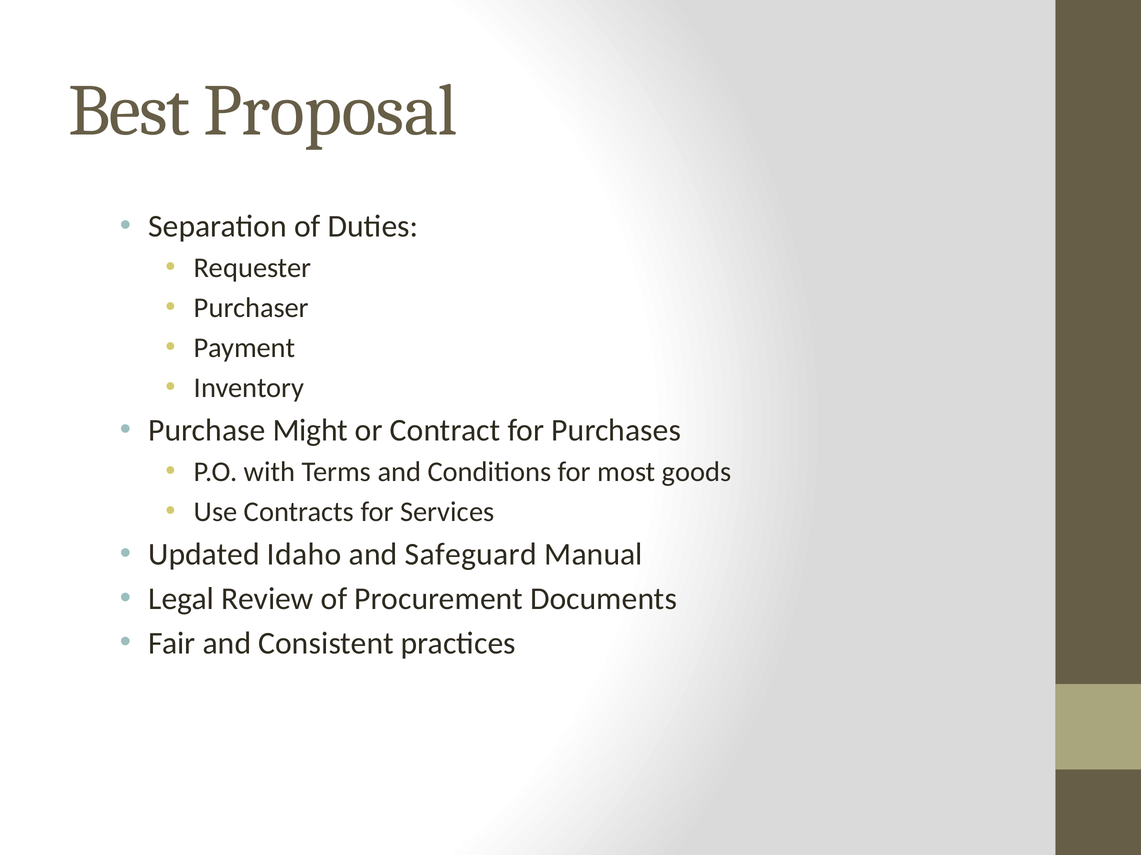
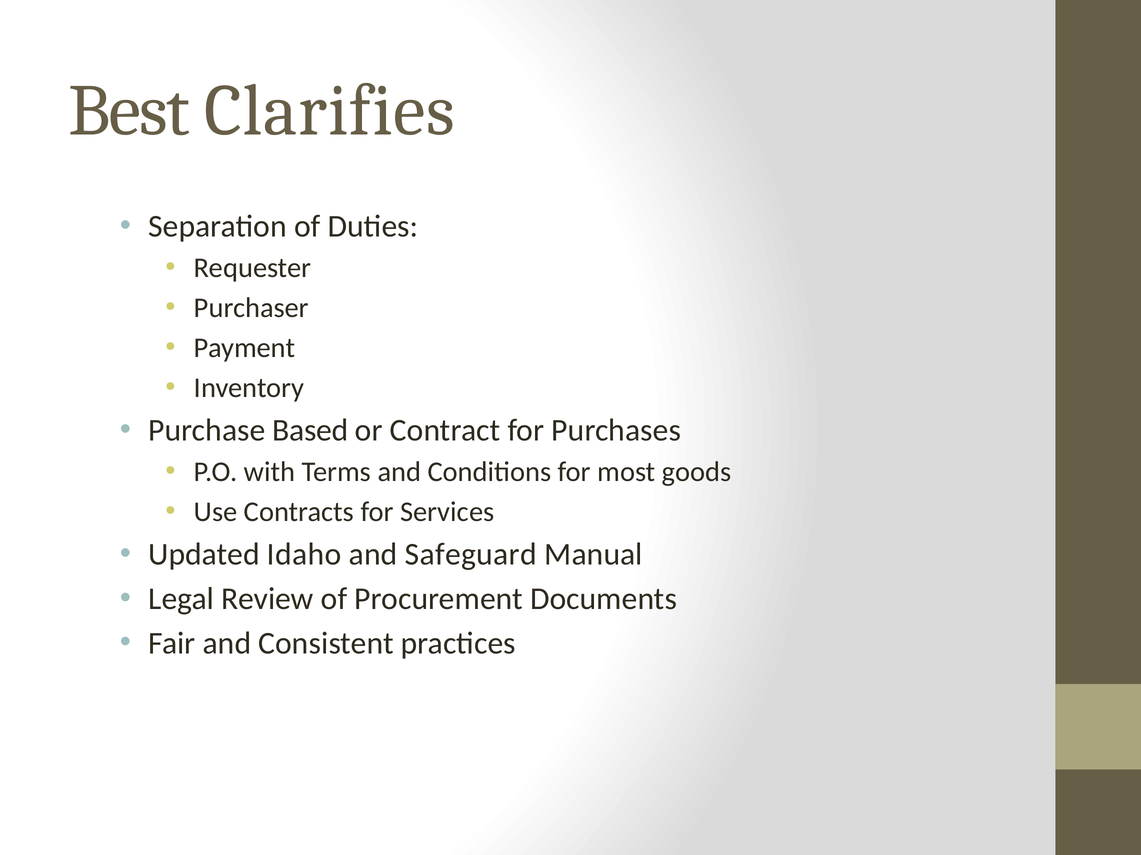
Proposal: Proposal -> Clarifies
Might: Might -> Based
